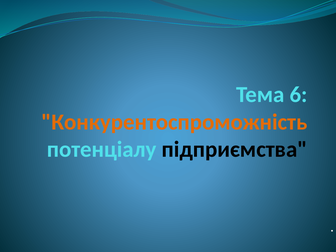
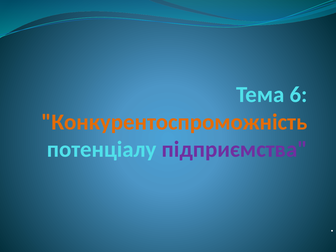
підприємства colour: black -> purple
